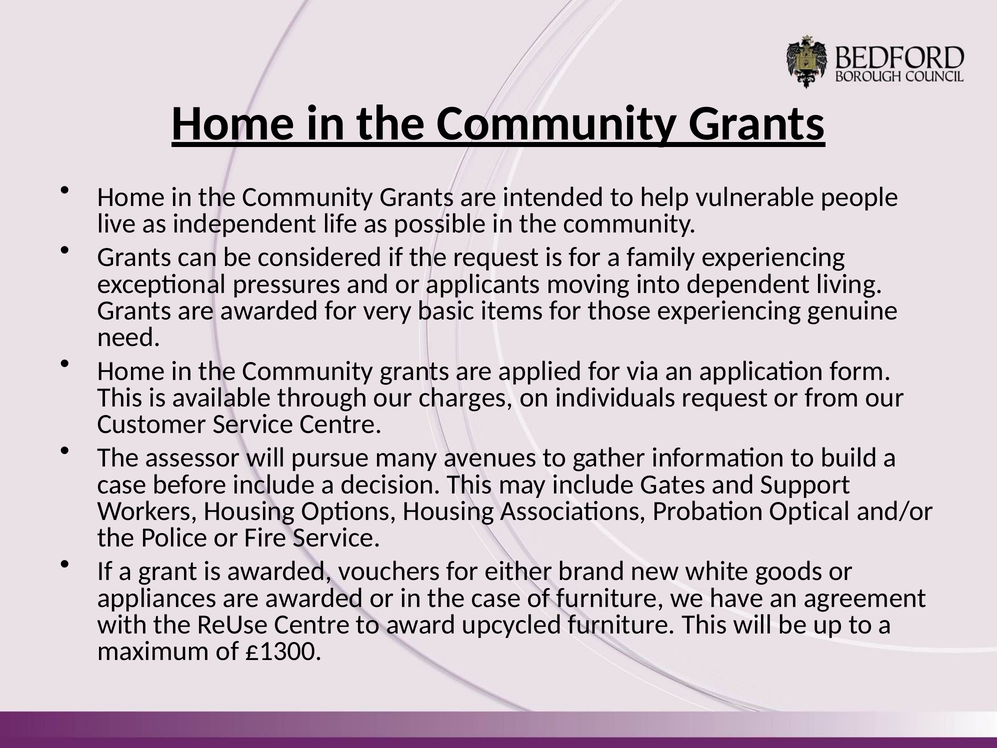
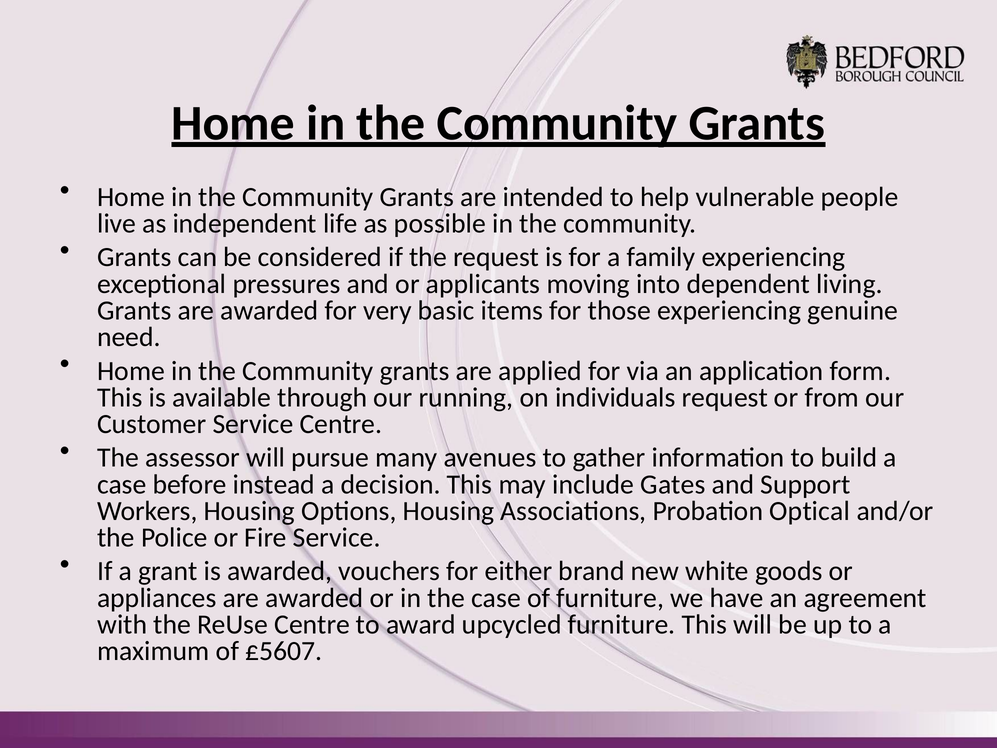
charges: charges -> running
before include: include -> instead
£1300: £1300 -> £5607
